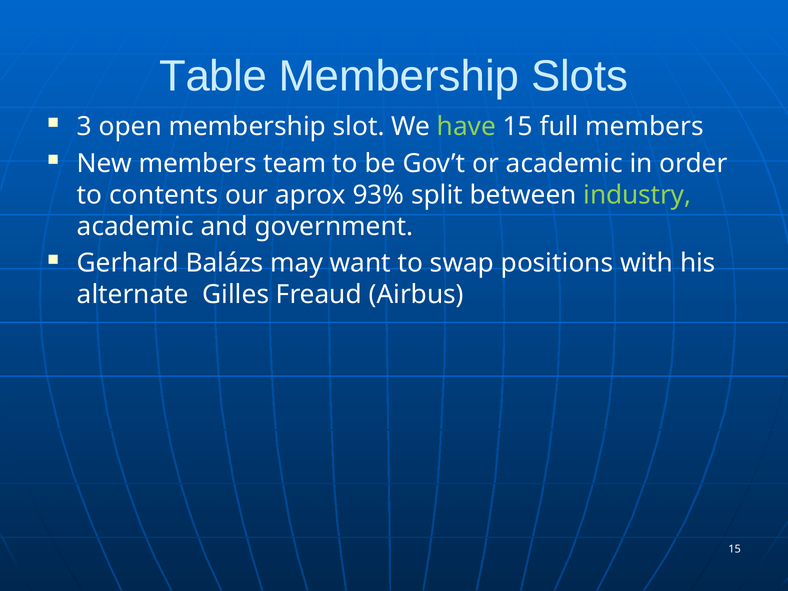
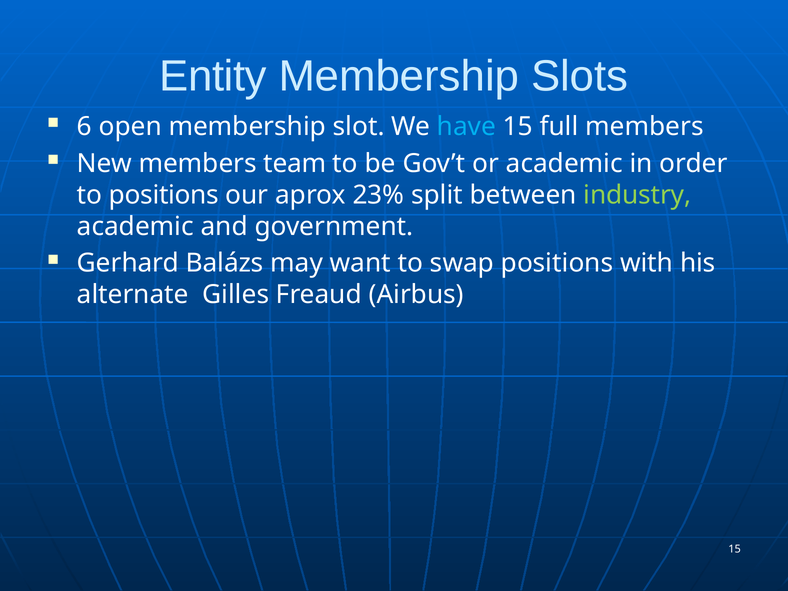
Table: Table -> Entity
3: 3 -> 6
have colour: light green -> light blue
to contents: contents -> positions
93%: 93% -> 23%
